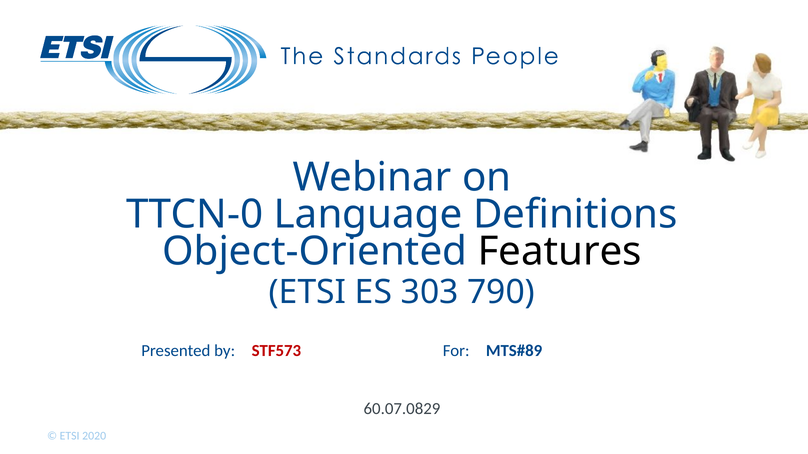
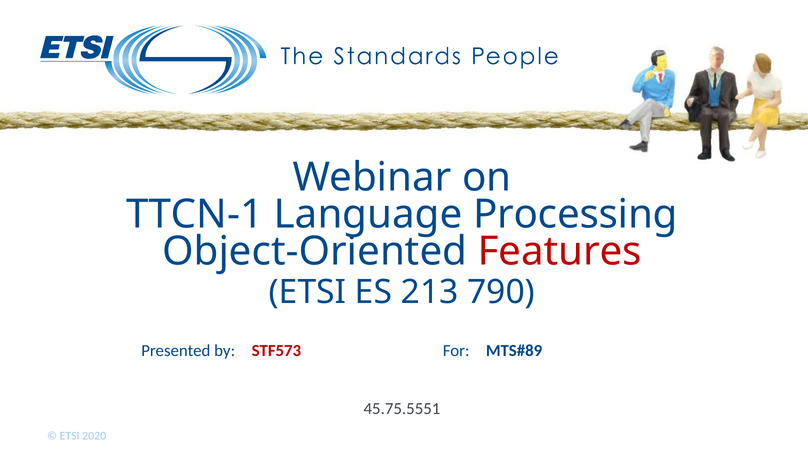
TTCN-0: TTCN-0 -> TTCN-1
Definitions: Definitions -> Processing
Features colour: black -> red
303: 303 -> 213
60.07.0829: 60.07.0829 -> 45.75.5551
